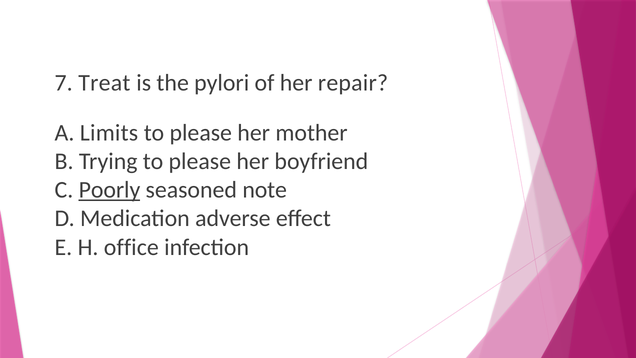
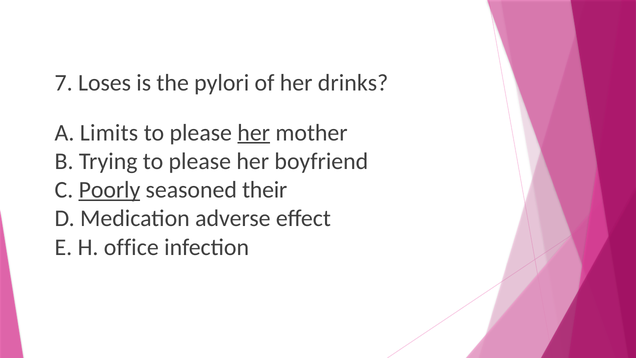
Treat: Treat -> Loses
repair: repair -> drinks
her at (254, 133) underline: none -> present
note: note -> their
